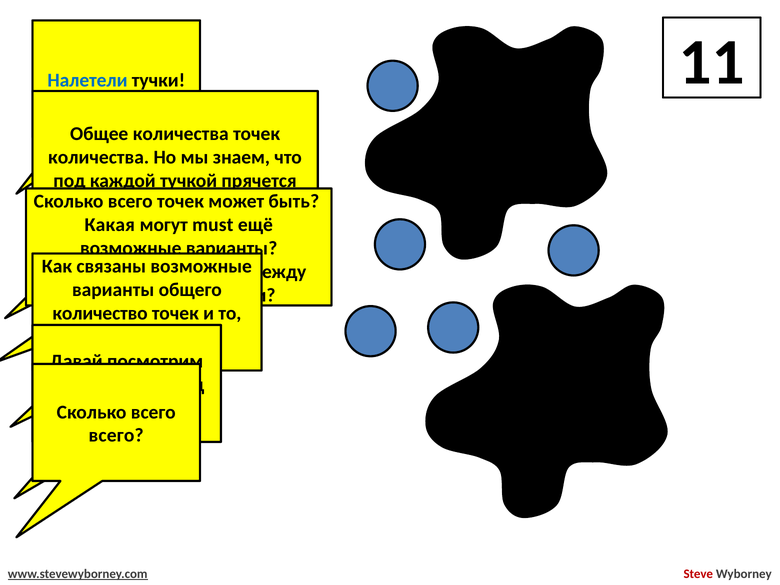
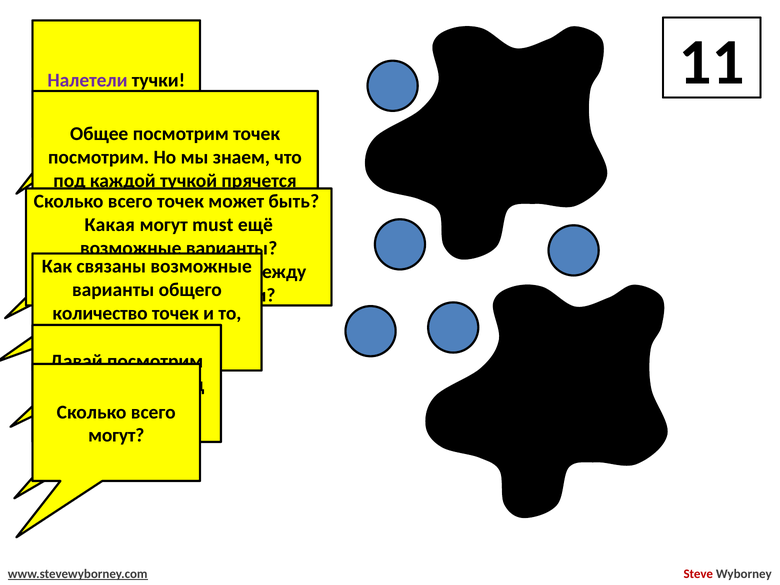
Налетели colour: blue -> purple
Общее количества: количества -> посмотрим
количества at (99, 157): количества -> посмотрим
всего at (116, 436): всего -> могут
